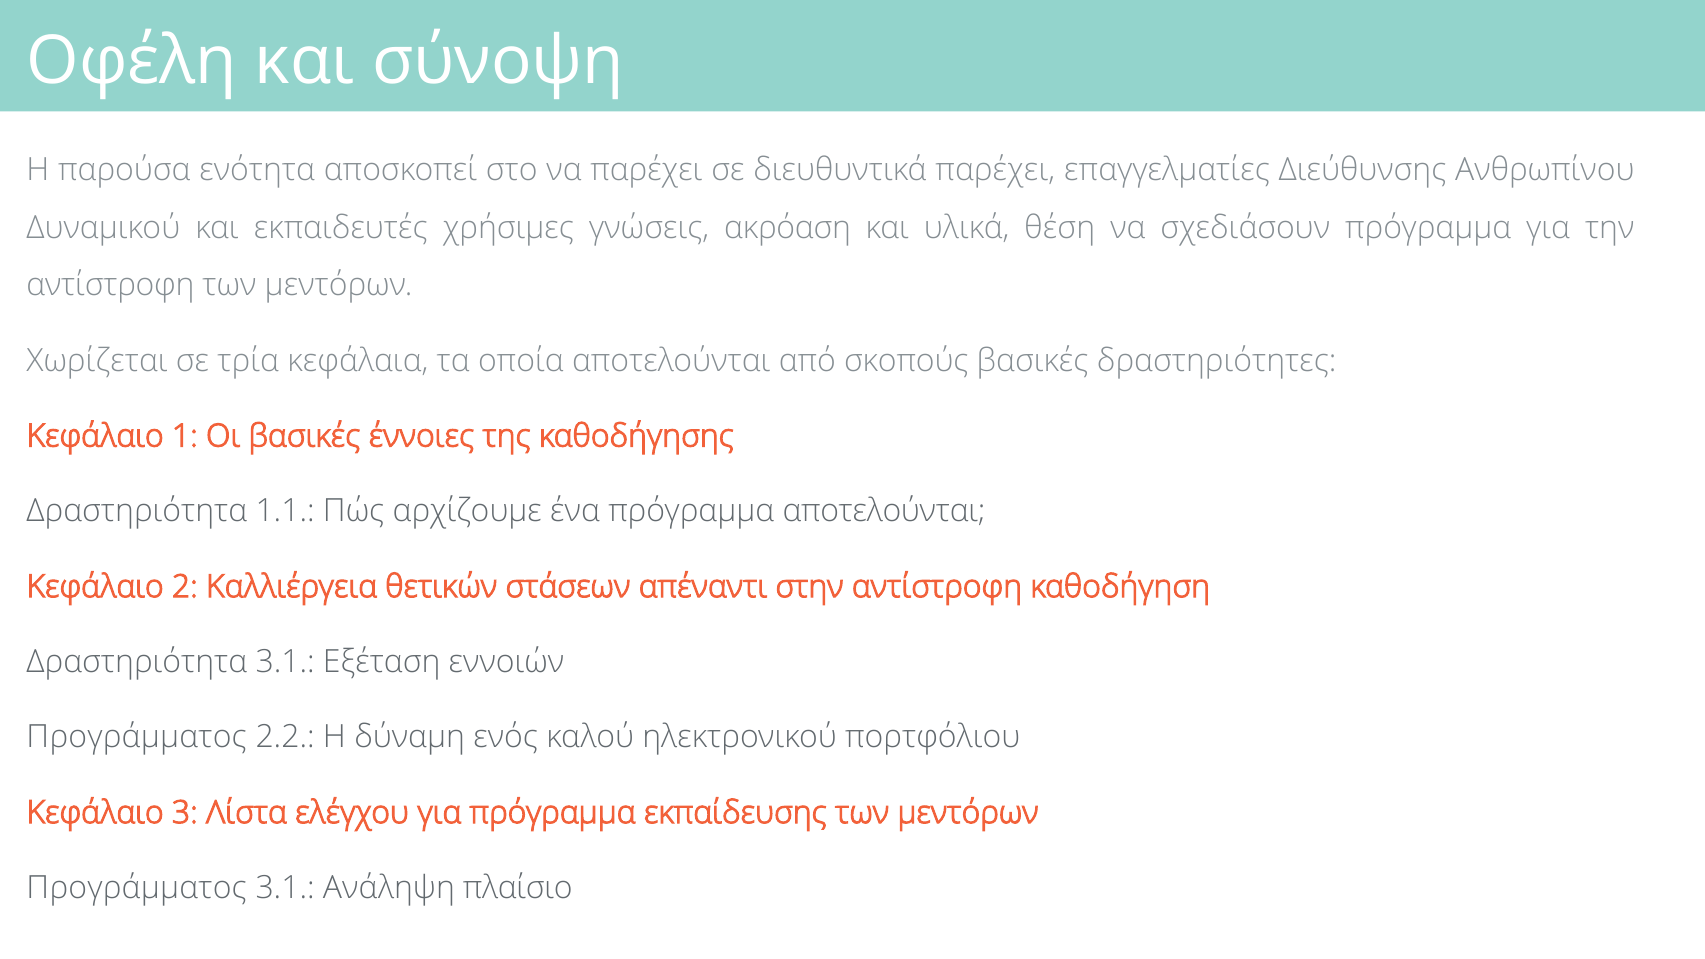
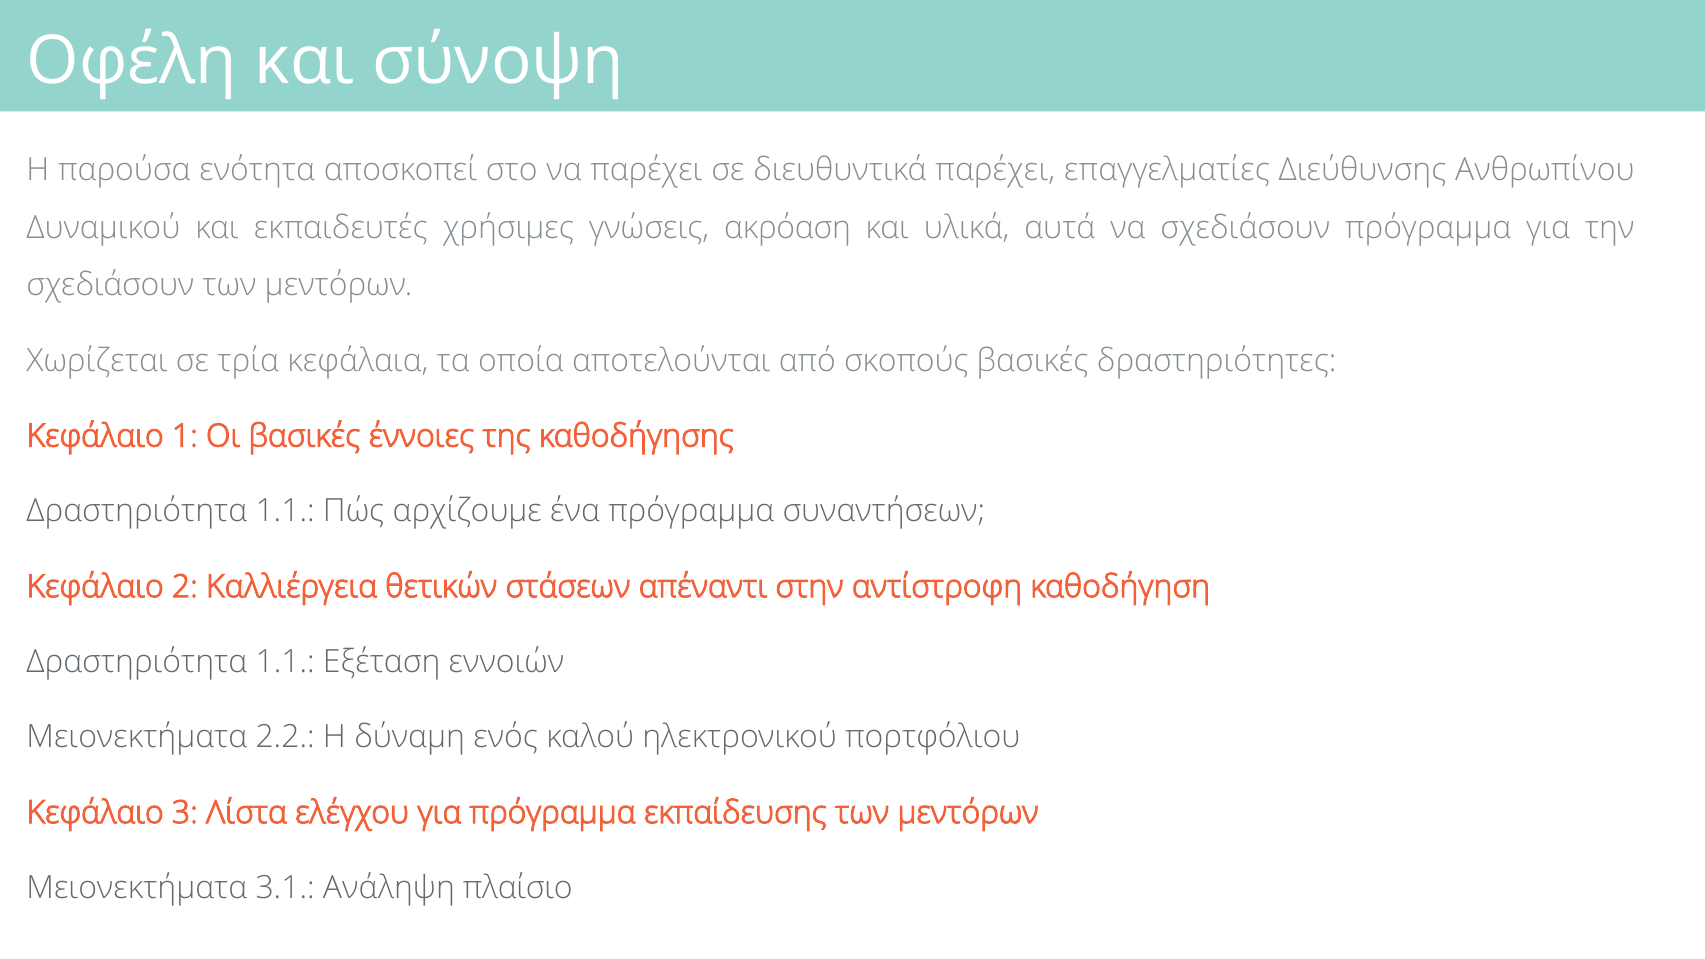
θέση: θέση -> αυτά
αντίστροφη at (110, 285): αντίστροφη -> σχεδιάσουν
πρόγραμμα αποτελούνται: αποτελούνται -> συναντήσεων
3.1 at (285, 662): 3.1 -> 1.1
Προγράμματος at (137, 737): Προγράμματος -> Μειονεκτήματα
Προγράμματος at (137, 888): Προγράμματος -> Μειονεκτήματα
